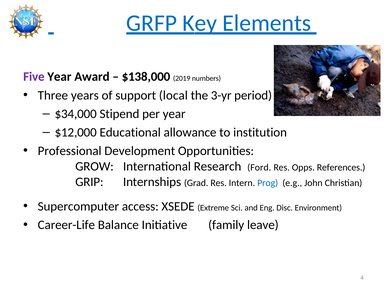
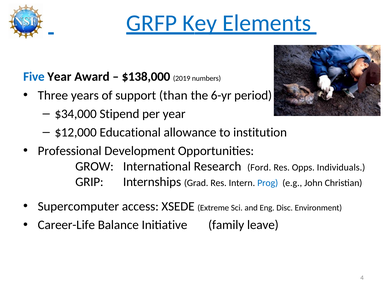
Five colour: purple -> blue
local: local -> than
3-yr: 3-yr -> 6-yr
References: References -> Individuals
